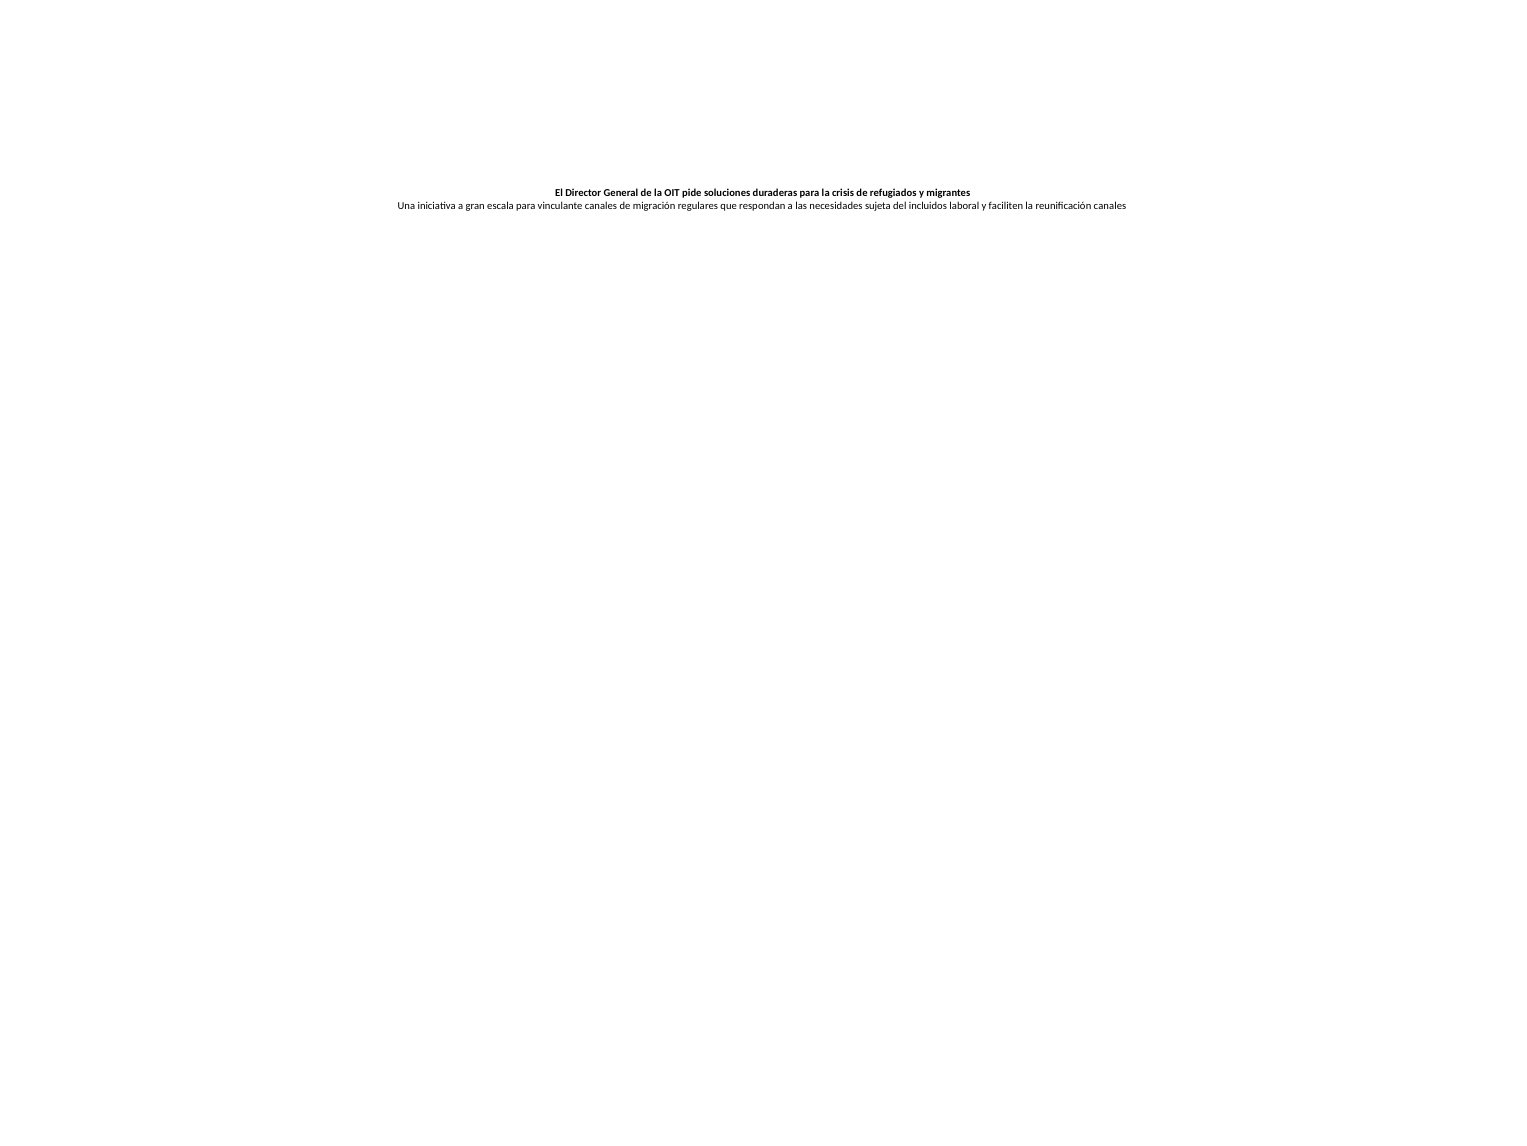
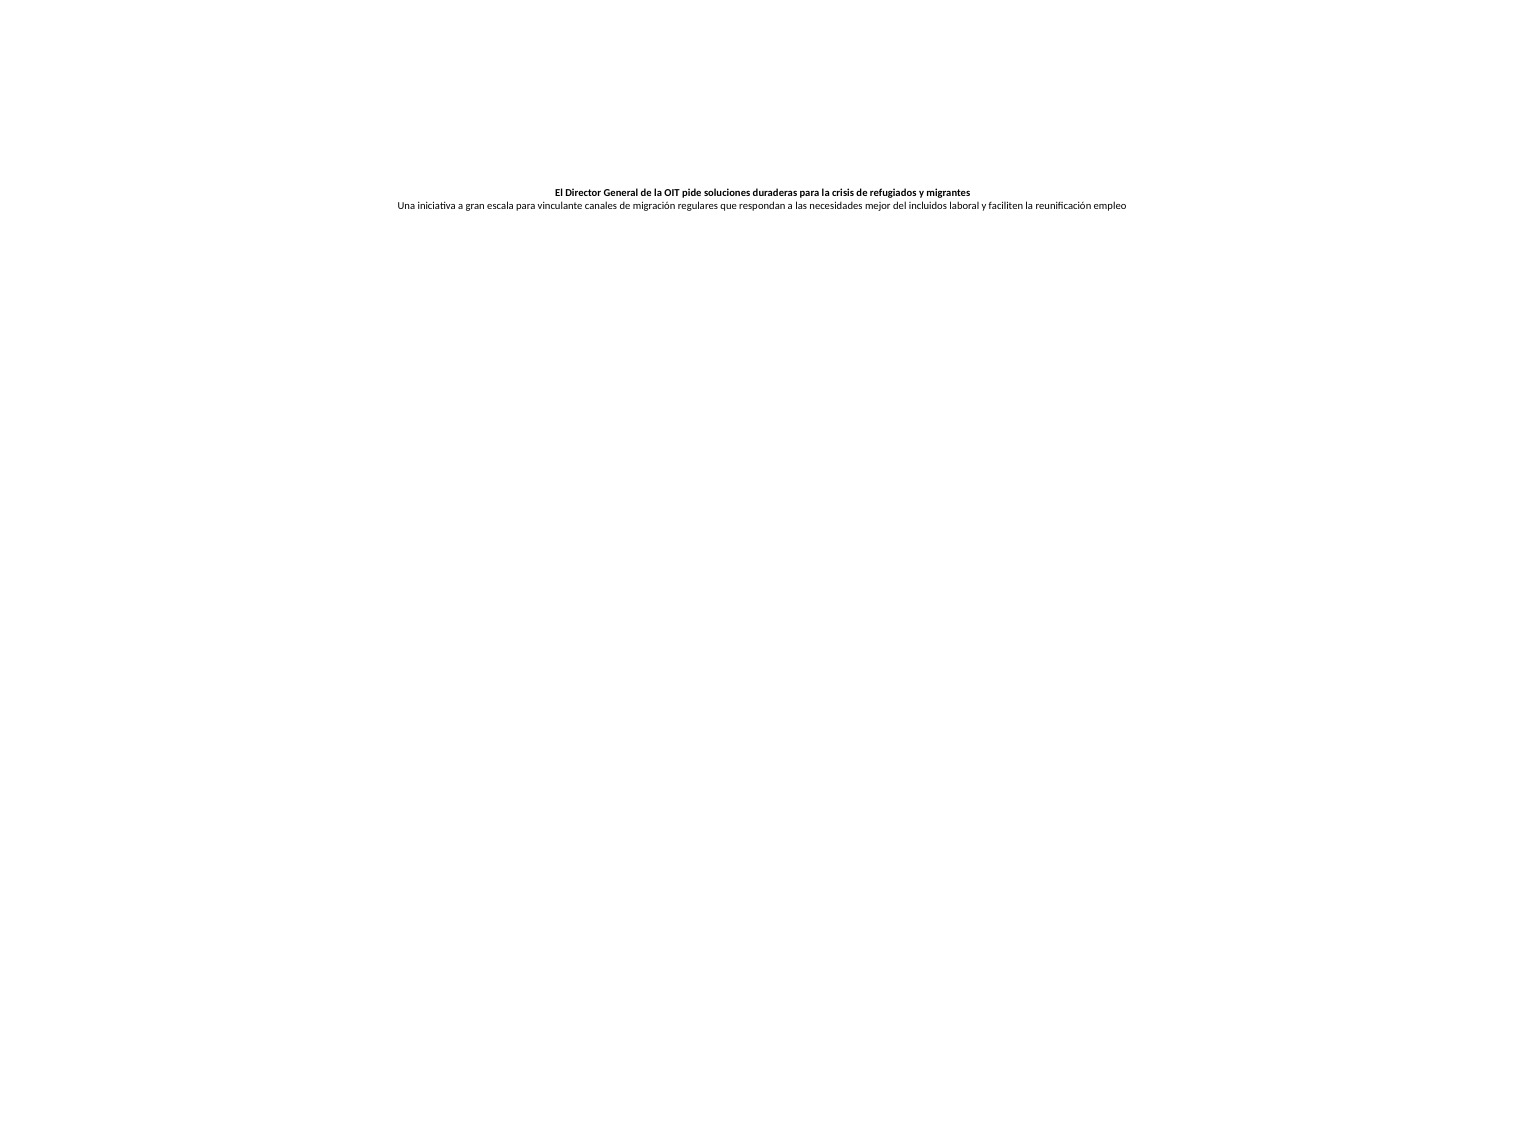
sujeta: sujeta -> mejor
reunificación canales: canales -> empleo
